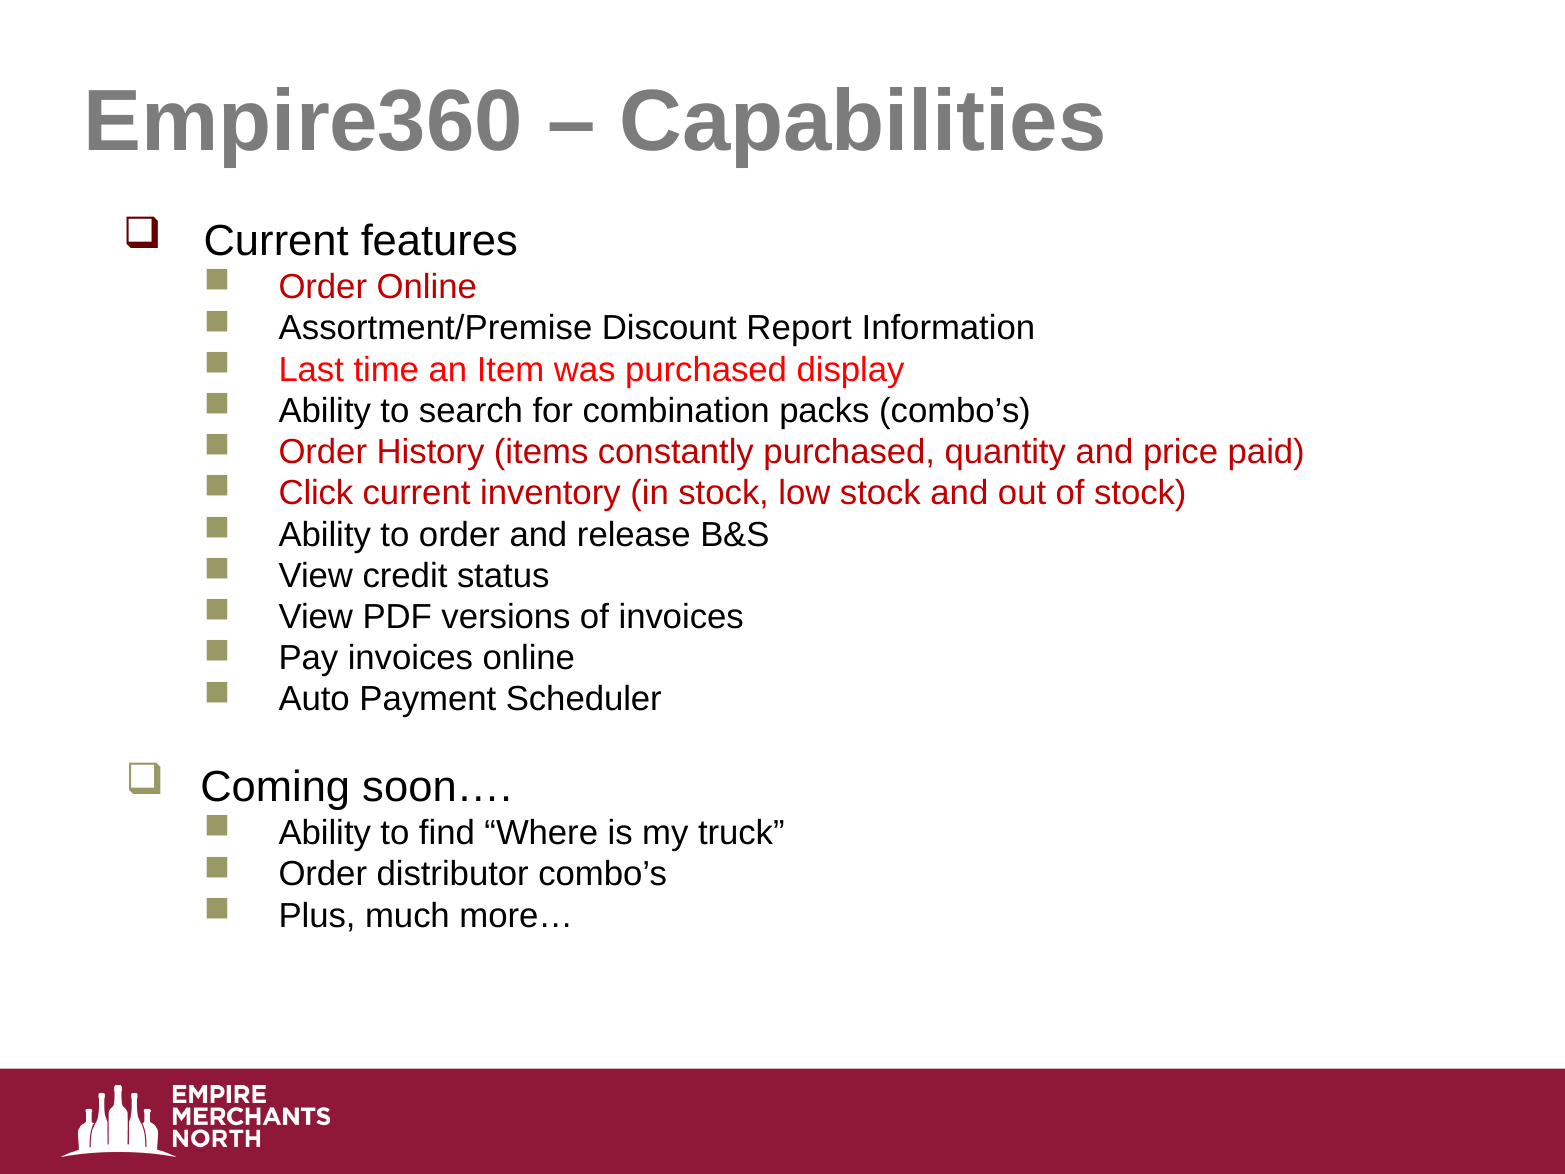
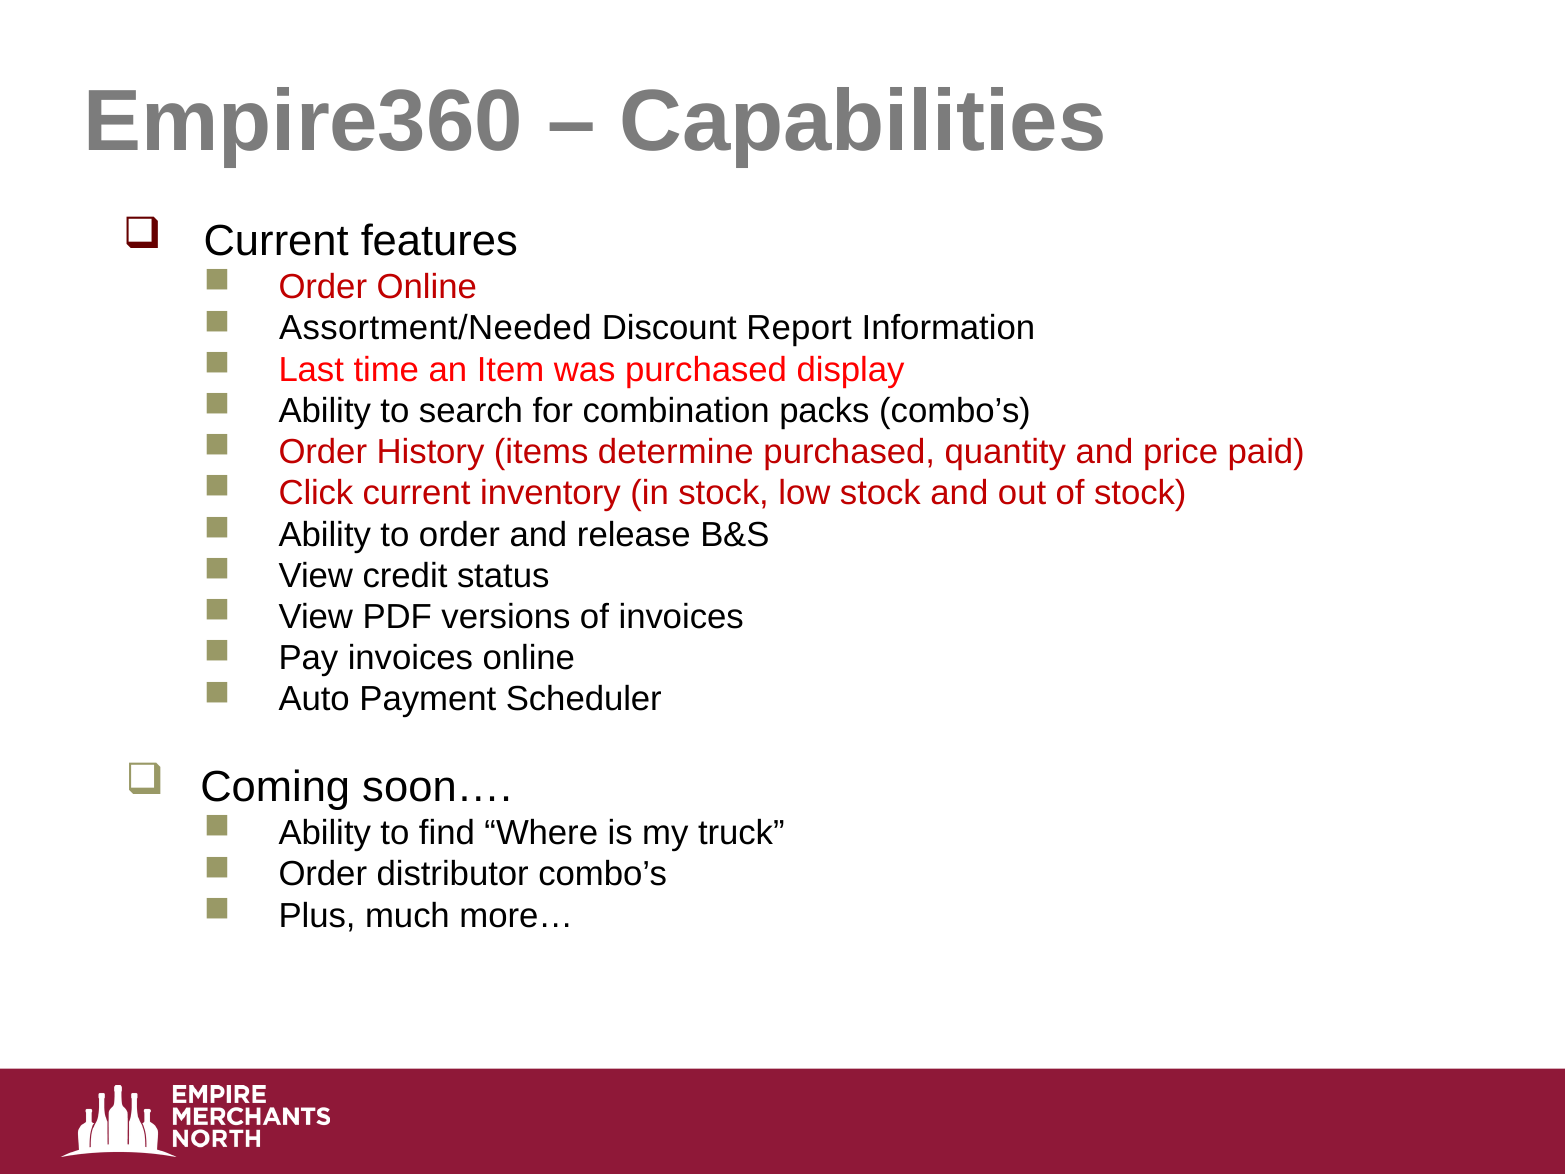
Assortment/Premise: Assortment/Premise -> Assortment/Needed
constantly: constantly -> determine
